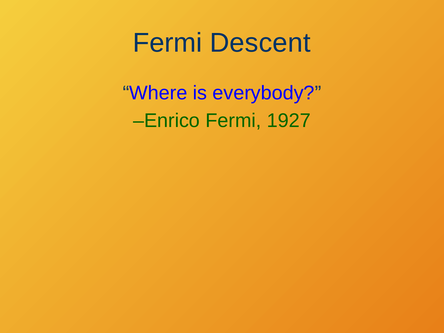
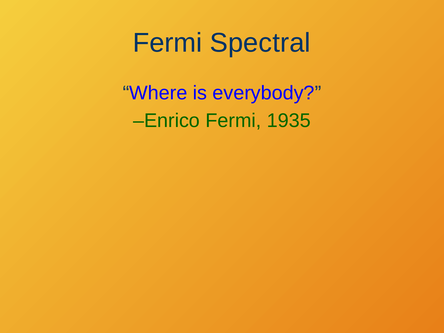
Descent: Descent -> Spectral
1927: 1927 -> 1935
